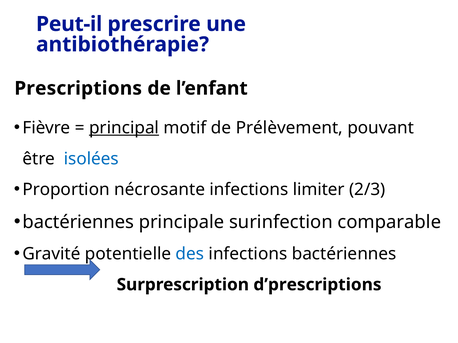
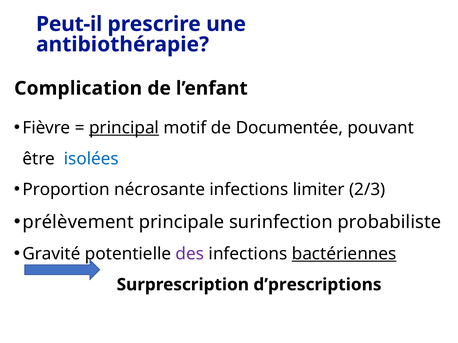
Prescriptions: Prescriptions -> Complication
Prélèvement: Prélèvement -> Documentée
bactériennes at (78, 222): bactériennes -> prélèvement
comparable: comparable -> probabiliste
des colour: blue -> purple
bactériennes at (344, 254) underline: none -> present
